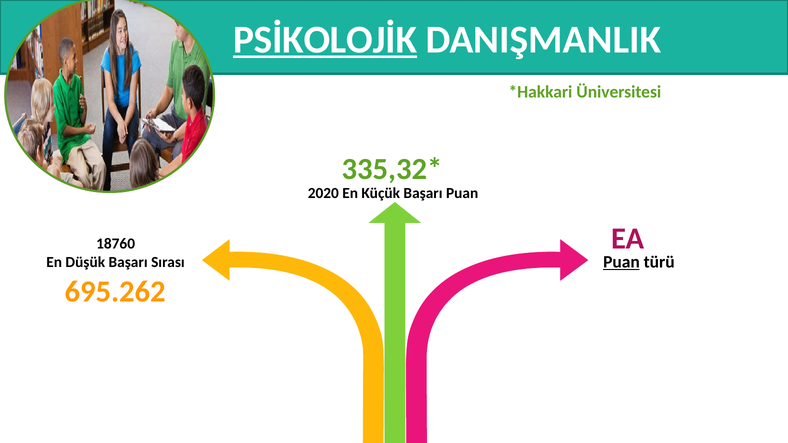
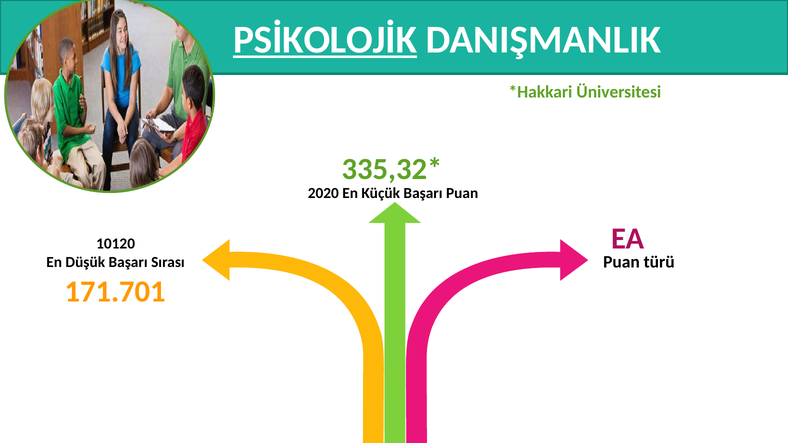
18760: 18760 -> 10120
Puan at (621, 262) underline: present -> none
695.262: 695.262 -> 171.701
